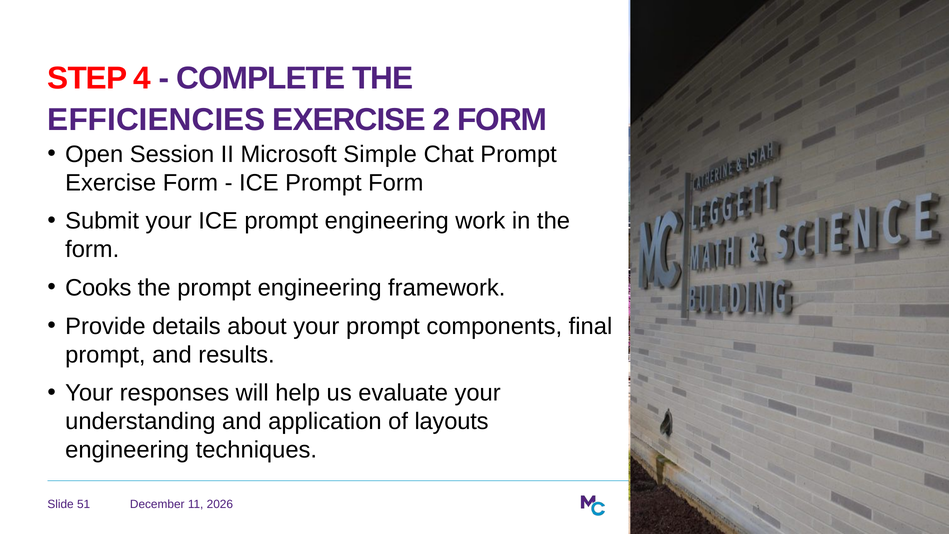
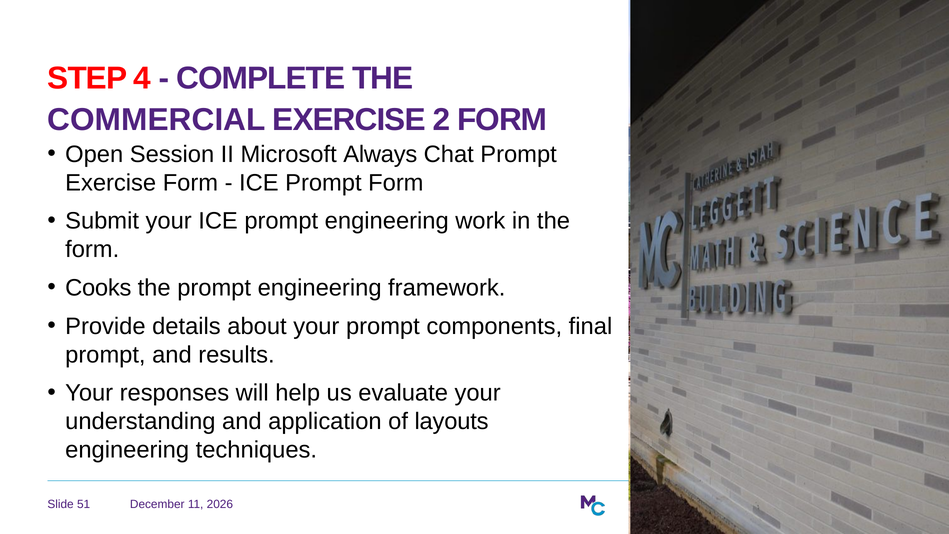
EFFICIENCIES: EFFICIENCIES -> COMMERCIAL
Simple: Simple -> Always
